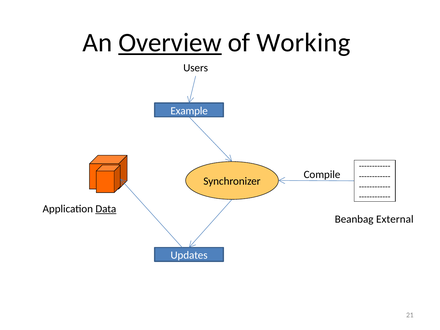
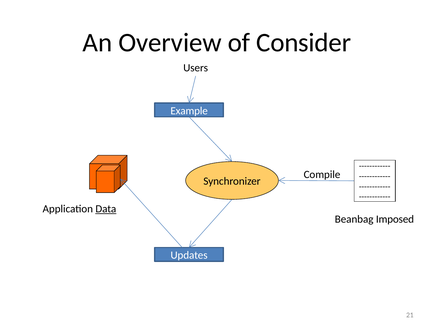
Overview underline: present -> none
Working: Working -> Consider
External: External -> Imposed
